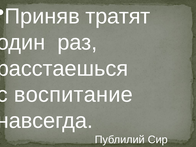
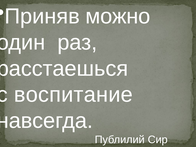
тратят: тратят -> можно
